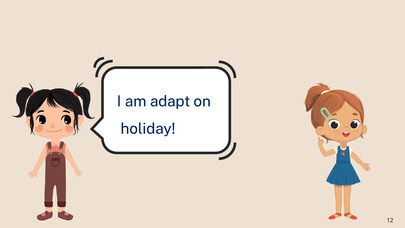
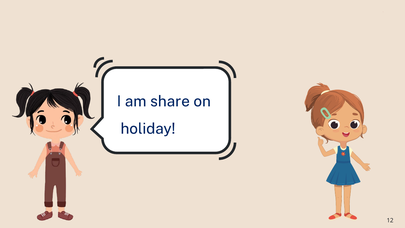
adapt: adapt -> share
